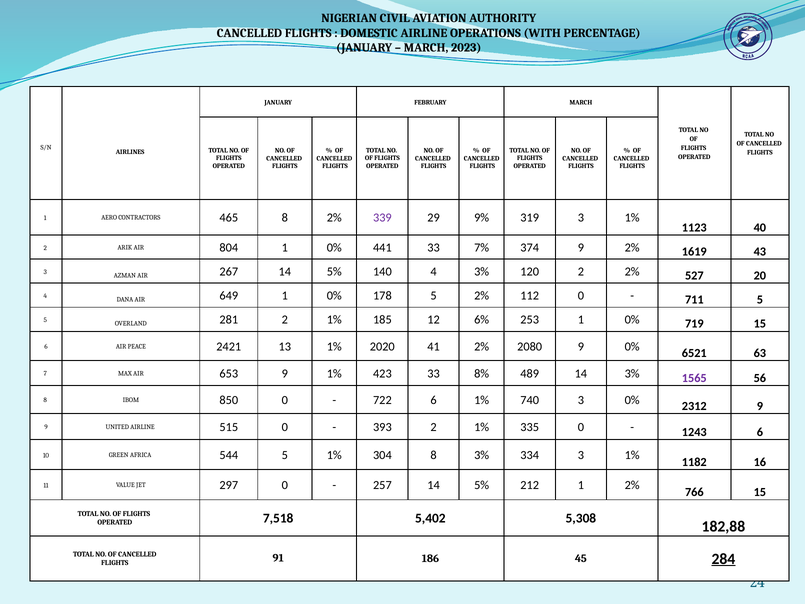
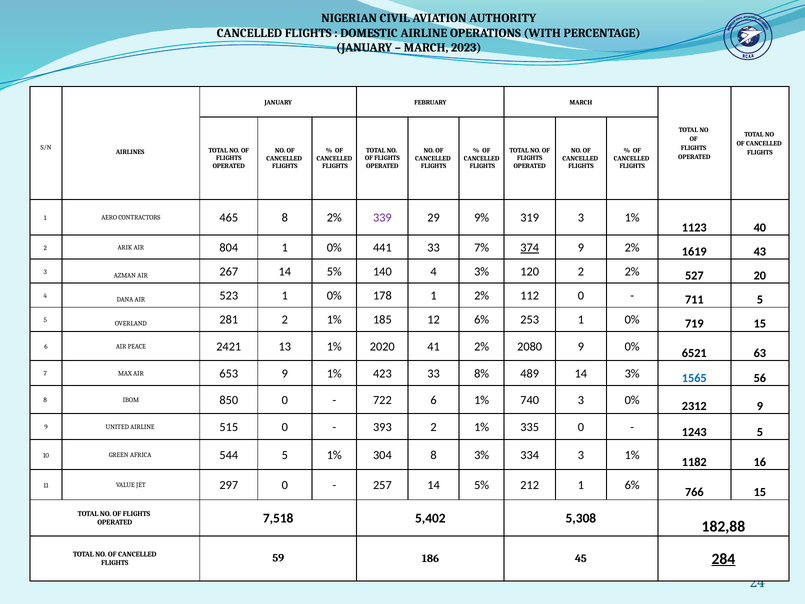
374 underline: none -> present
649: 649 -> 523
178 5: 5 -> 1
1565 colour: purple -> blue
1243 6: 6 -> 5
1 2%: 2% -> 6%
91: 91 -> 59
